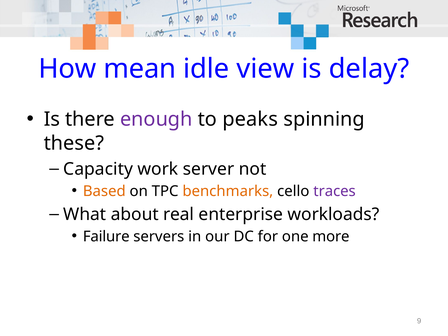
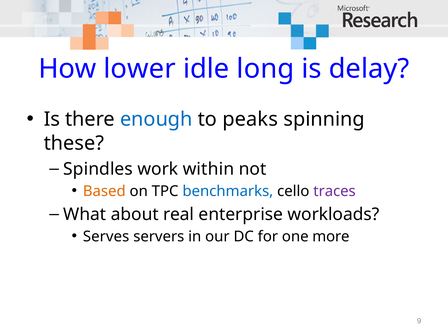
mean: mean -> lower
view: view -> long
enough colour: purple -> blue
Capacity: Capacity -> Spindles
server: server -> within
benchmarks colour: orange -> blue
Failure: Failure -> Serves
